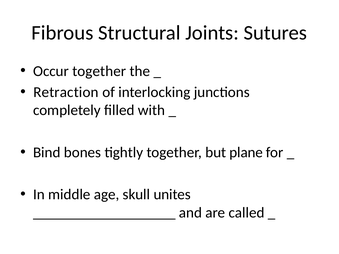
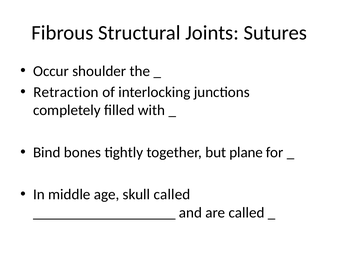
Occur together: together -> shoulder
skull unites: unites -> called
